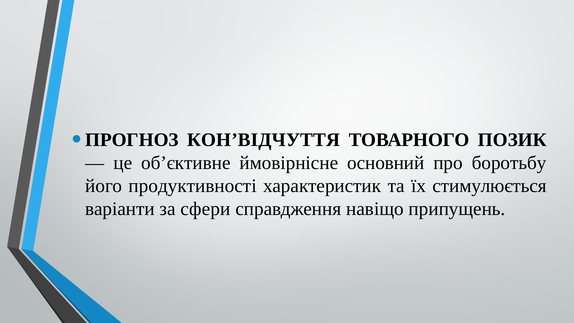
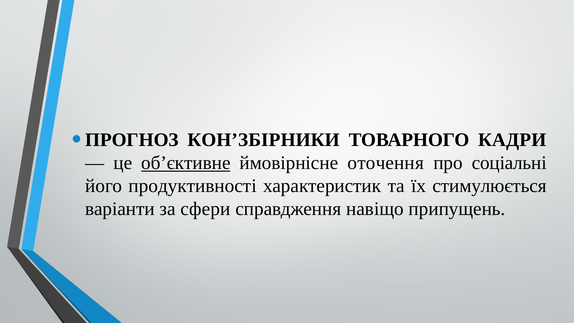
КОН’ВІДЧУТТЯ: КОН’ВІДЧУТТЯ -> КОН’ЗБІРНИКИ
ПОЗИК: ПОЗИК -> КАДРИ
об’єктивне underline: none -> present
основний: основний -> оточення
боротьбу: боротьбу -> соціальні
